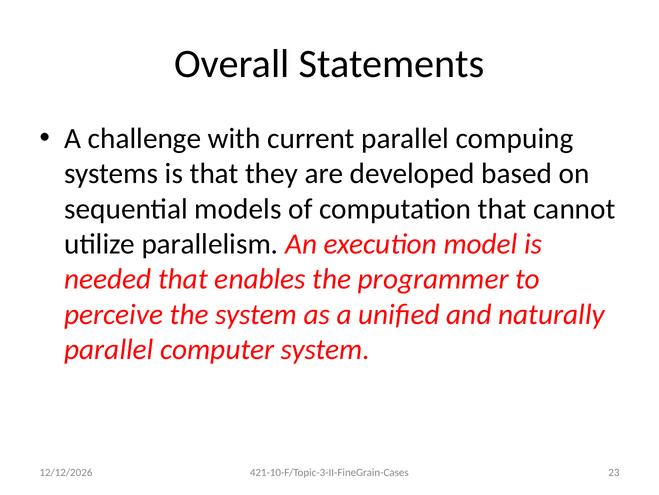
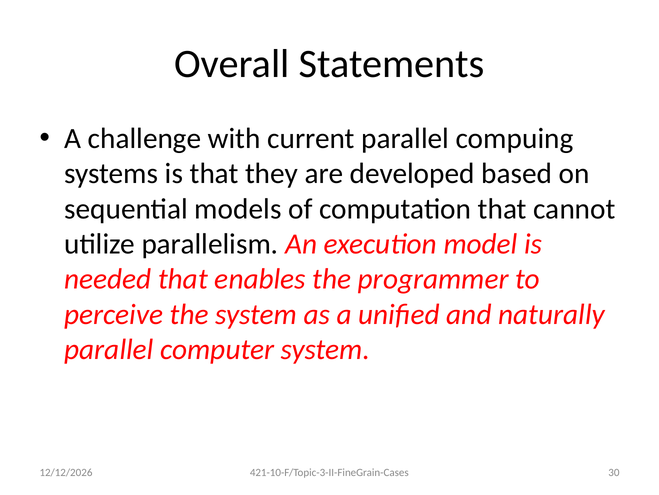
23: 23 -> 30
